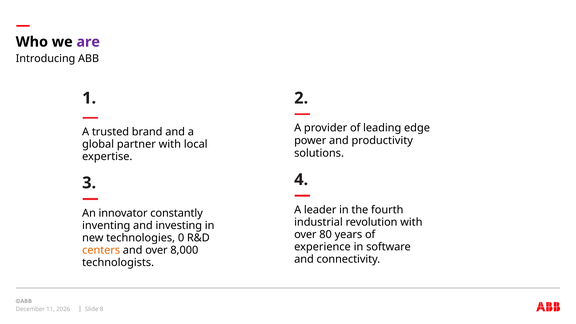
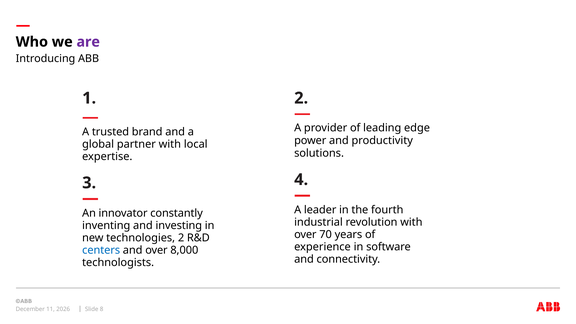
80: 80 -> 70
technologies 0: 0 -> 2
centers colour: orange -> blue
